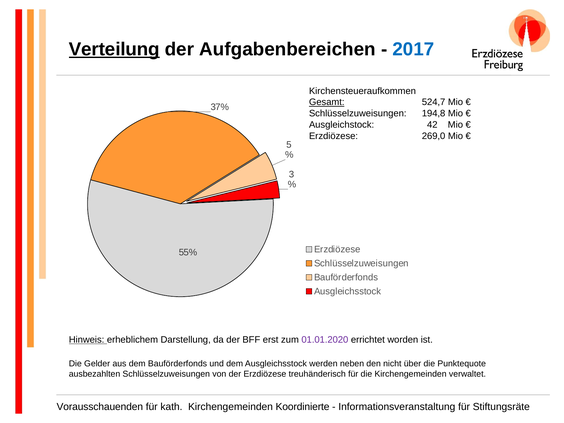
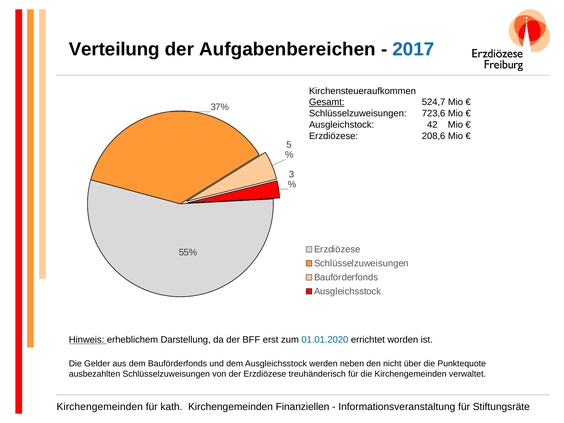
Verteilung underline: present -> none
194,8: 194,8 -> 723,6
269,0: 269,0 -> 208,6
01.01.2020 colour: purple -> blue
Vorausschauenden at (100, 407): Vorausschauenden -> Kirchengemeinden
Koordinierte: Koordinierte -> Finanziellen
